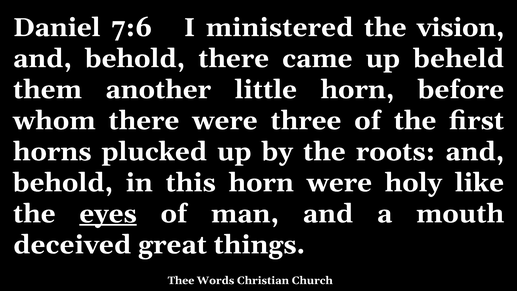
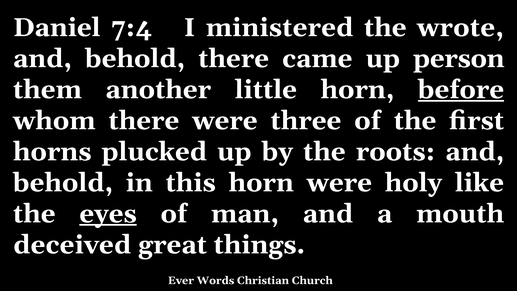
7:6: 7:6 -> 7:4
vision: vision -> wrote
beheld: beheld -> person
before underline: none -> present
Thee: Thee -> Ever
